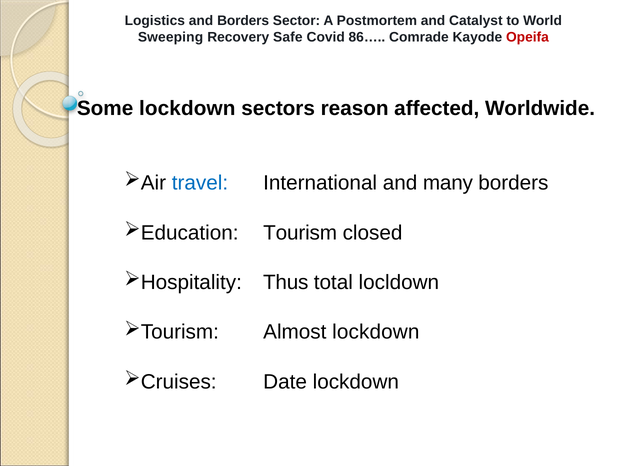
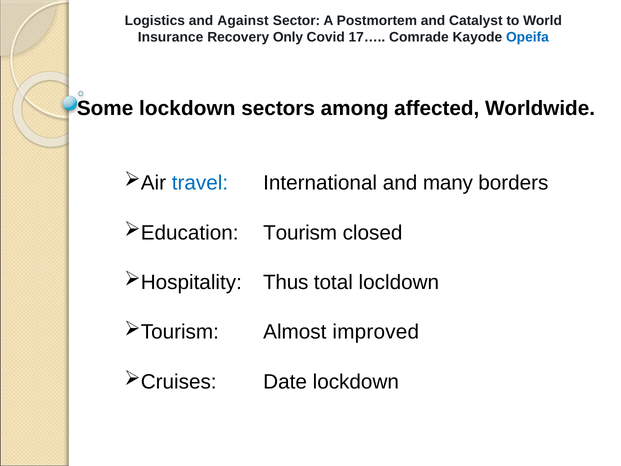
and Borders: Borders -> Against
Sweeping: Sweeping -> Insurance
Safe: Safe -> Only
86…: 86… -> 17…
Opeifa colour: red -> blue
reason: reason -> among
Almost lockdown: lockdown -> improved
